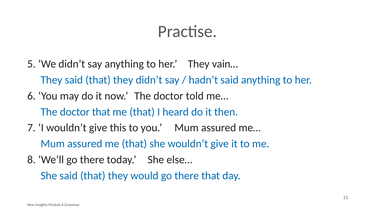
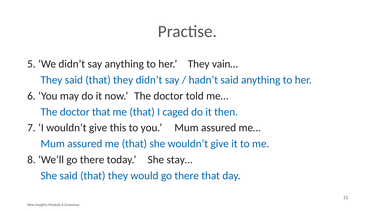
heard: heard -> caged
else…: else… -> stay…
